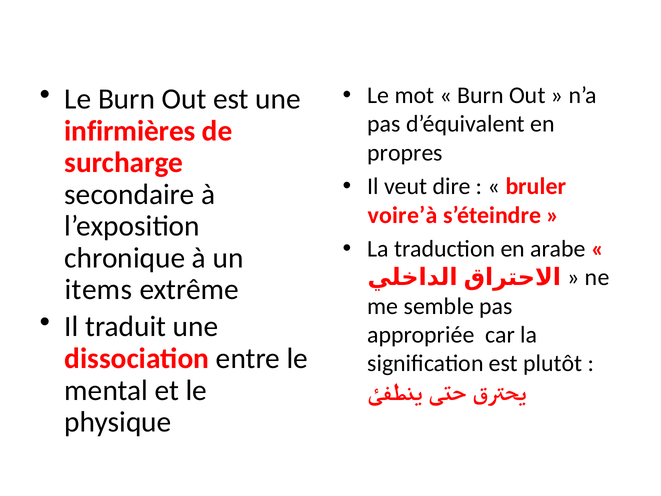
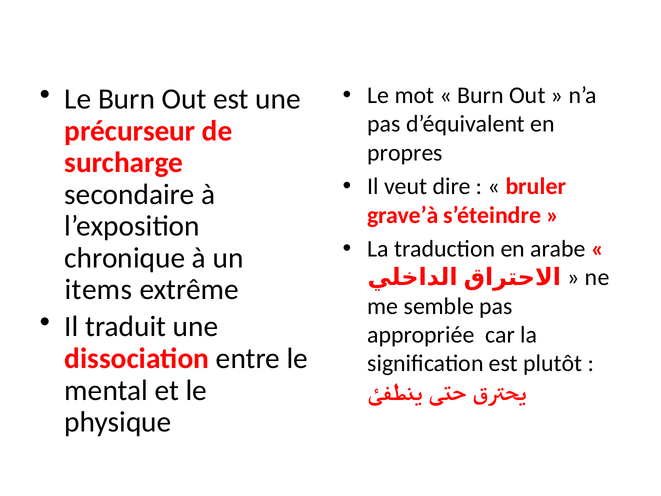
infirmières: infirmières -> précurseur
voire’à: voire’à -> grave’à
